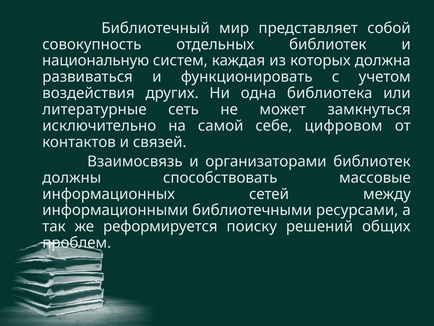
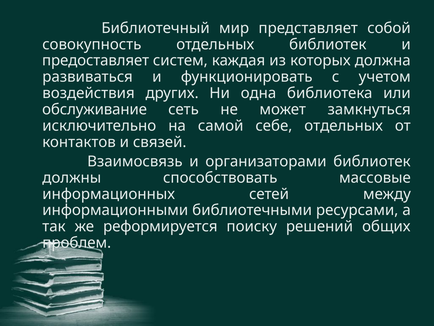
национальную: национальную -> предоставляет
литературные: литературные -> обслуживание
себе цифровом: цифровом -> отдельных
